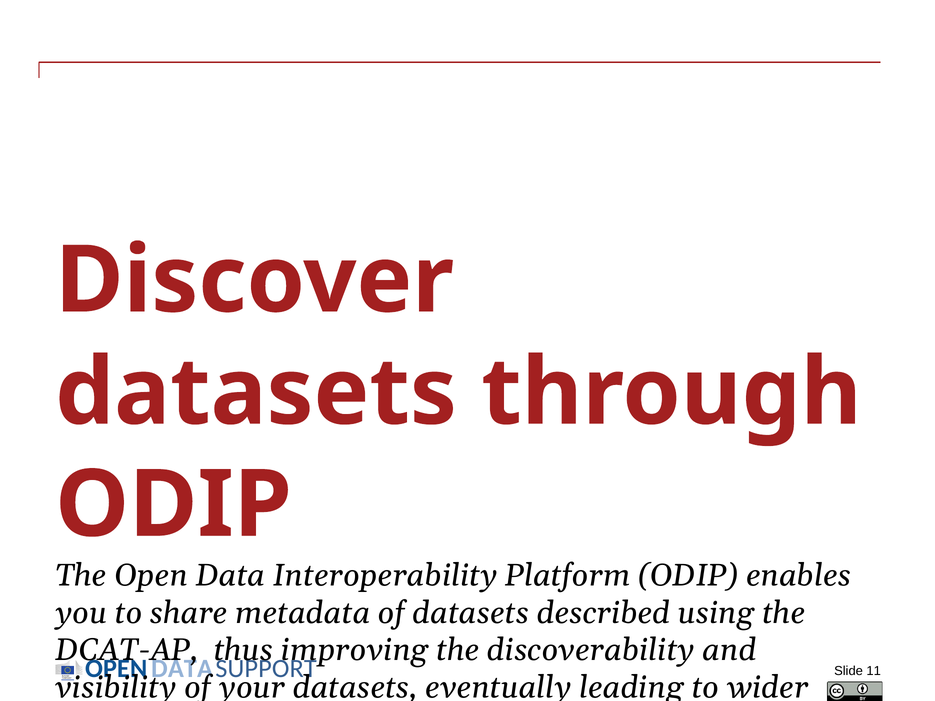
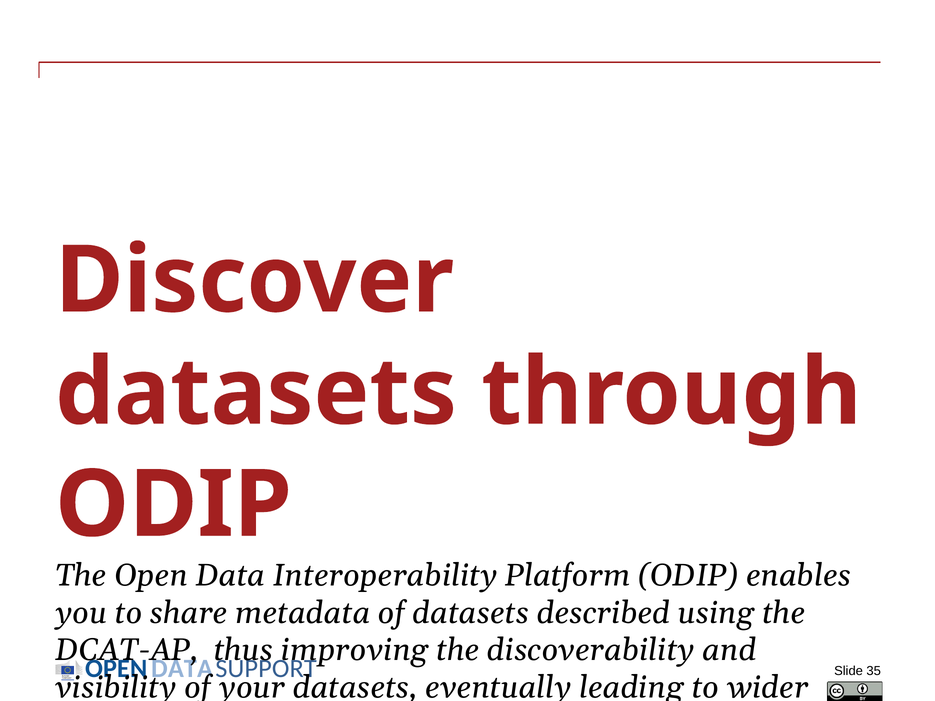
11: 11 -> 35
